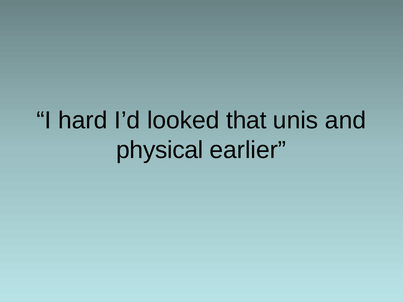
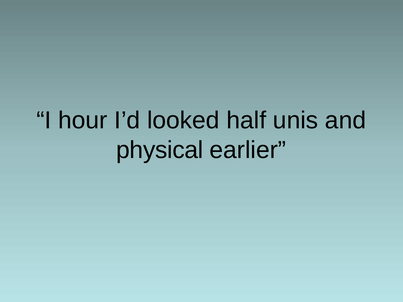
hard: hard -> hour
that: that -> half
